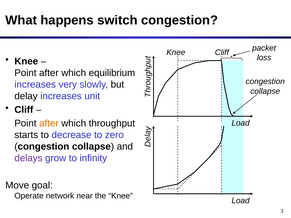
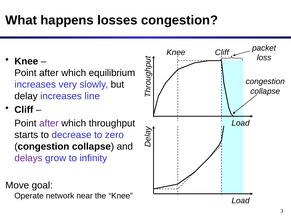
switch: switch -> losses
unit: unit -> line
after at (49, 123) colour: orange -> purple
